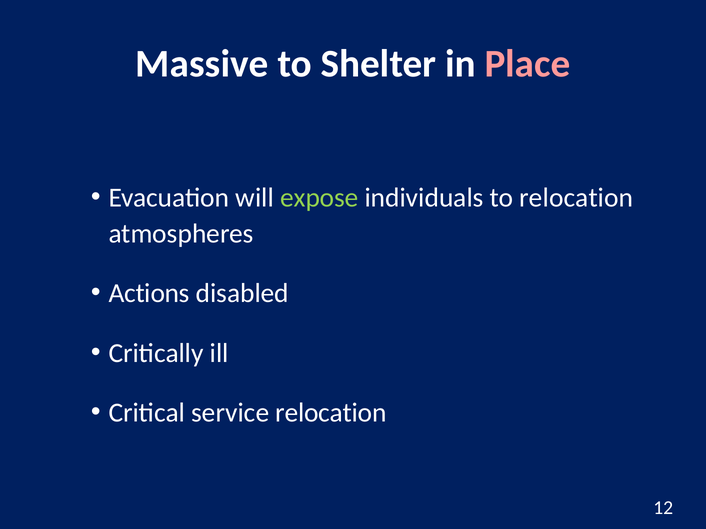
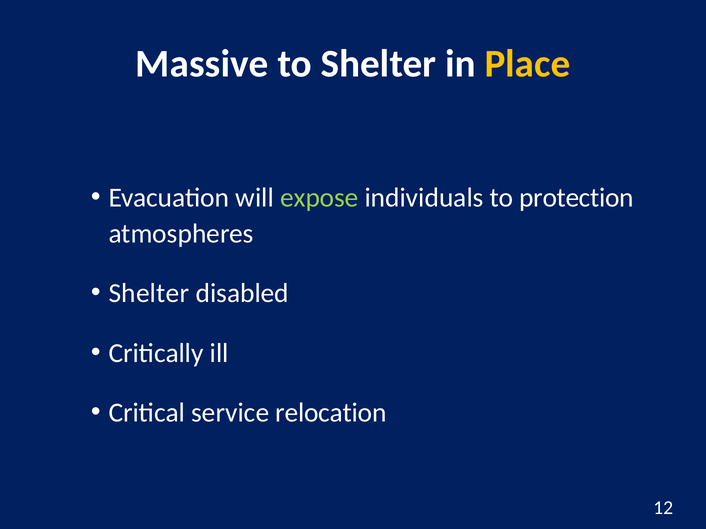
Place colour: pink -> yellow
to relocation: relocation -> protection
Actions at (149, 294): Actions -> Shelter
